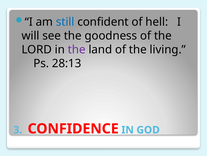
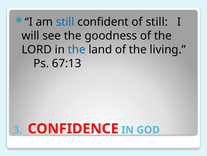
of hell: hell -> still
the at (77, 49) colour: purple -> blue
28:13: 28:13 -> 67:13
